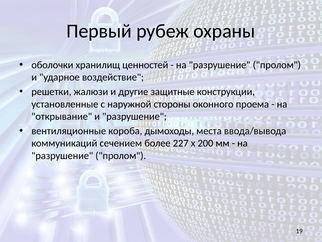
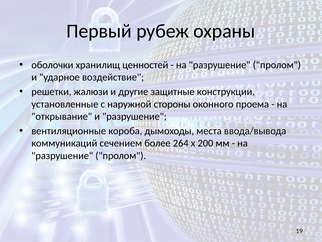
227: 227 -> 264
